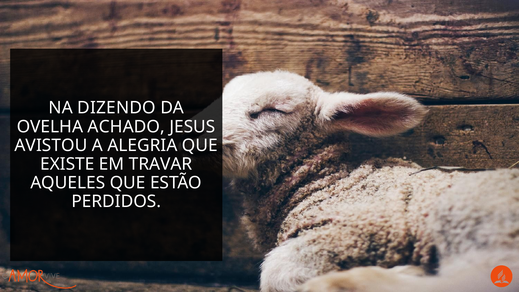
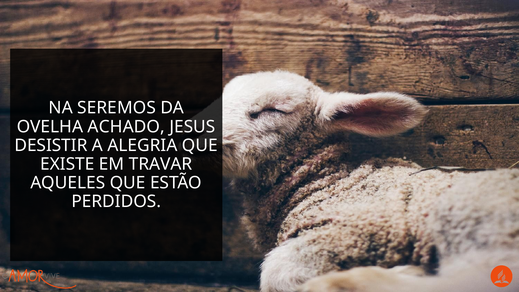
DIZENDO: DIZENDO -> SEREMOS
AVISTOU: AVISTOU -> DESISTIR
